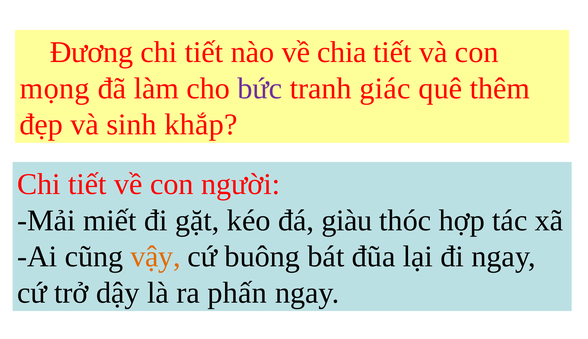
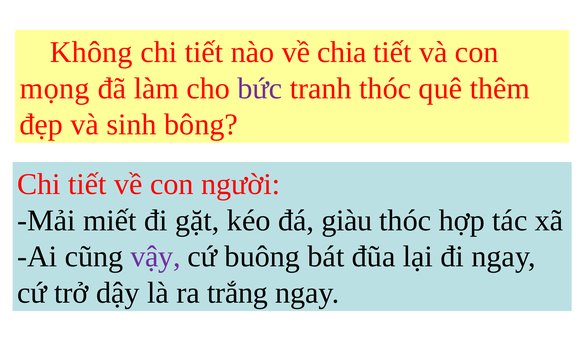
Đương: Đương -> Không
tranh giác: giác -> thóc
khắp: khắp -> bông
vậy colour: orange -> purple
phấn: phấn -> trắng
